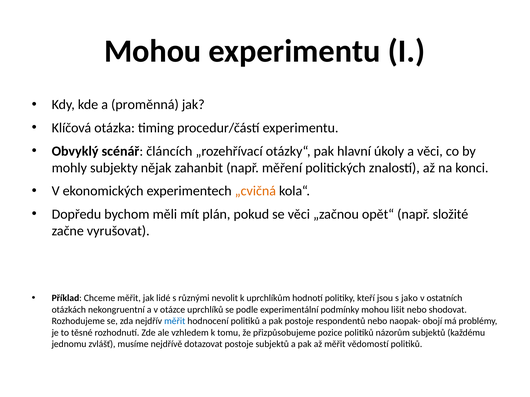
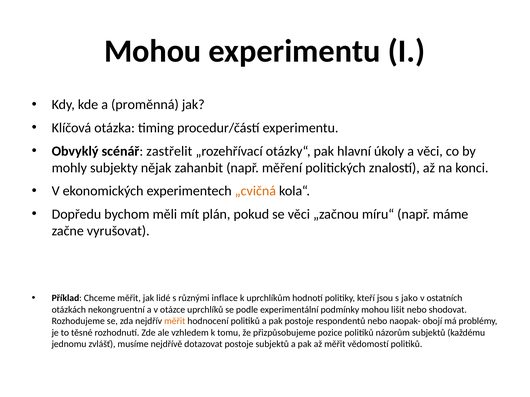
článcích: článcích -> zastřelit
opět“: opět“ -> míru“
složité: složité -> máme
nevolit: nevolit -> inflace
měřit at (175, 321) colour: blue -> orange
